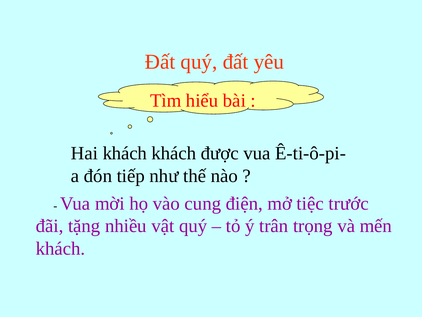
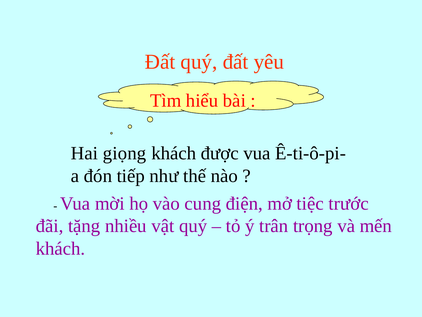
Hai khách: khách -> giọng
